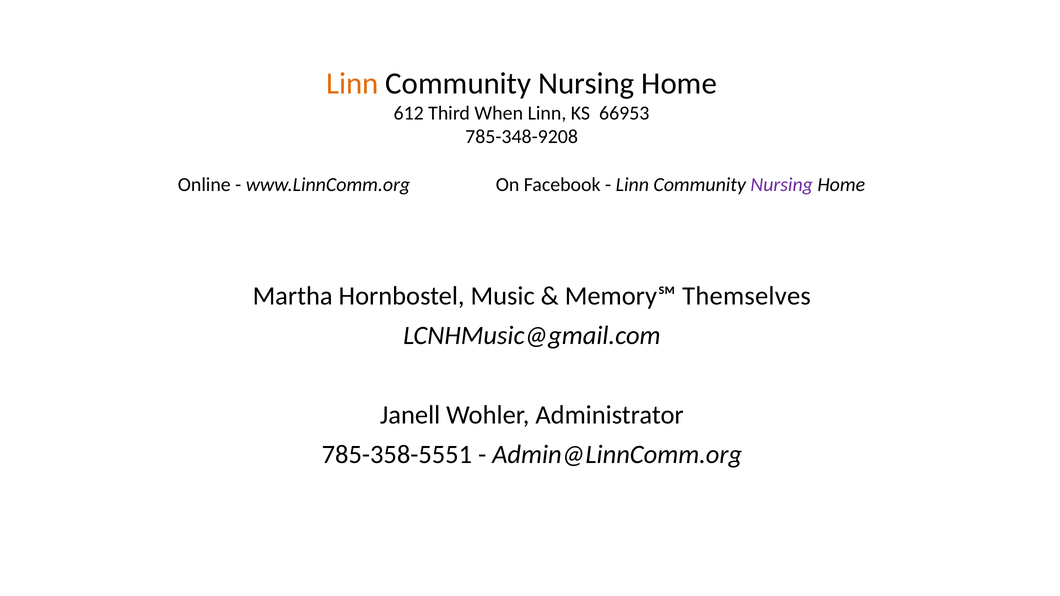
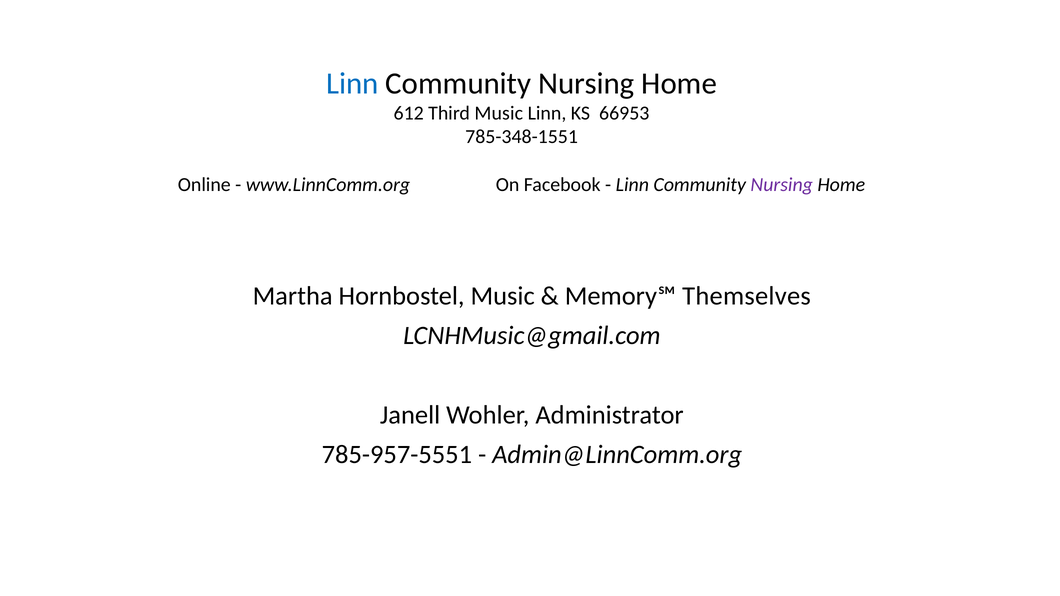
Linn at (352, 83) colour: orange -> blue
Third When: When -> Music
785-348-9208: 785-348-9208 -> 785-348-1551
785-358-5551: 785-358-5551 -> 785-957-5551
